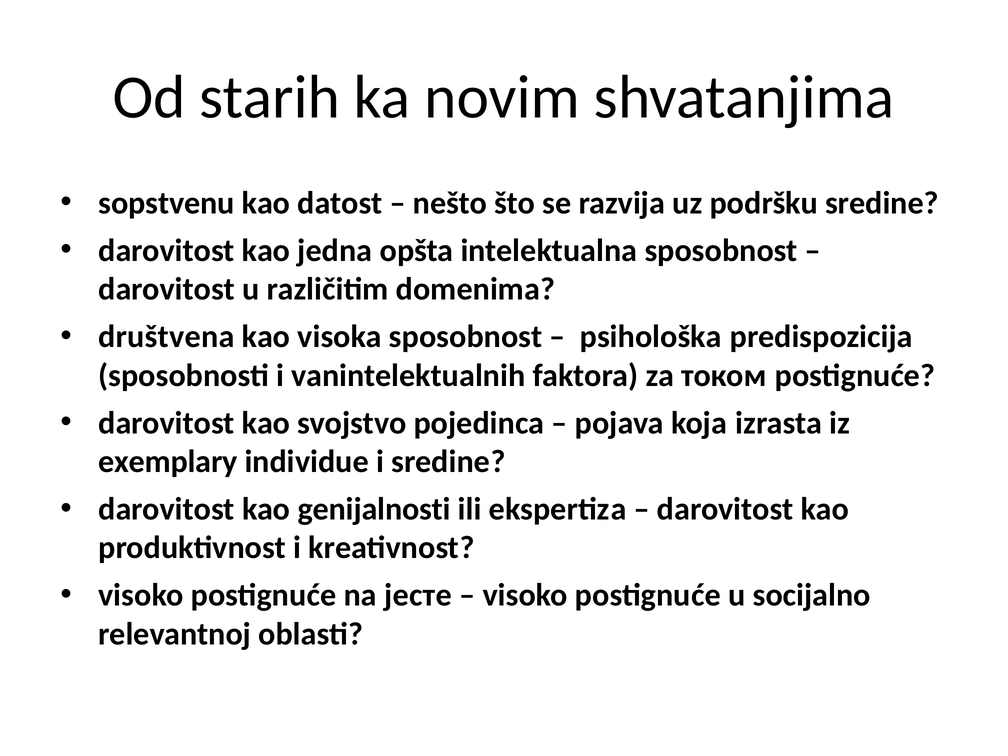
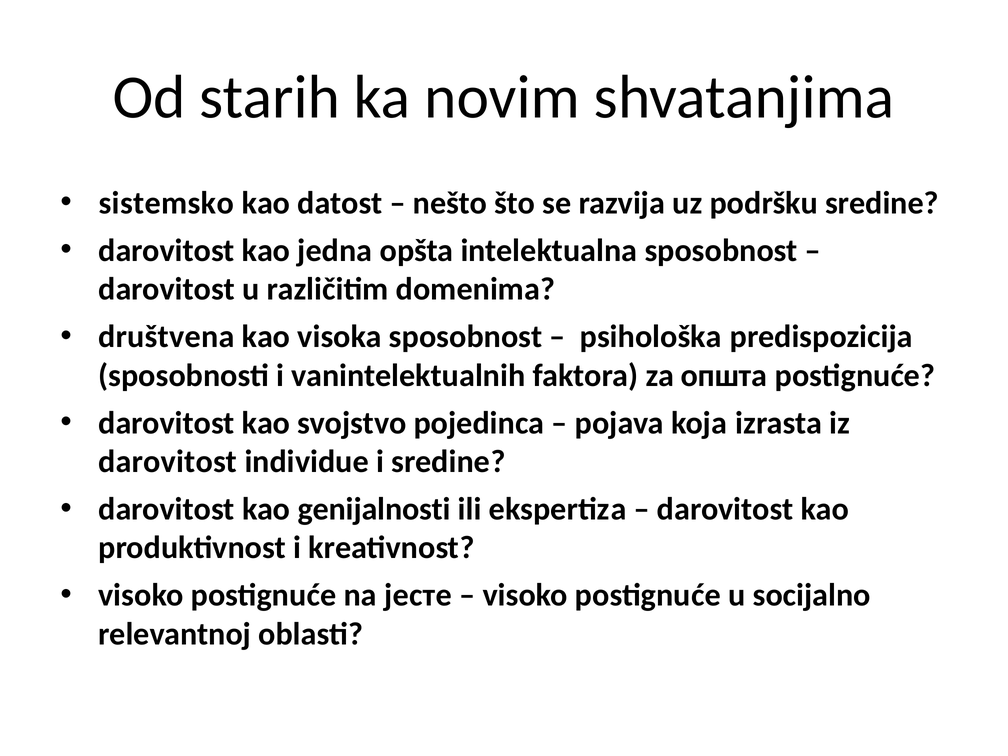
sopstvenu: sopstvenu -> sistemsko
током: током -> општа
exemplary at (168, 462): exemplary -> darovitost
